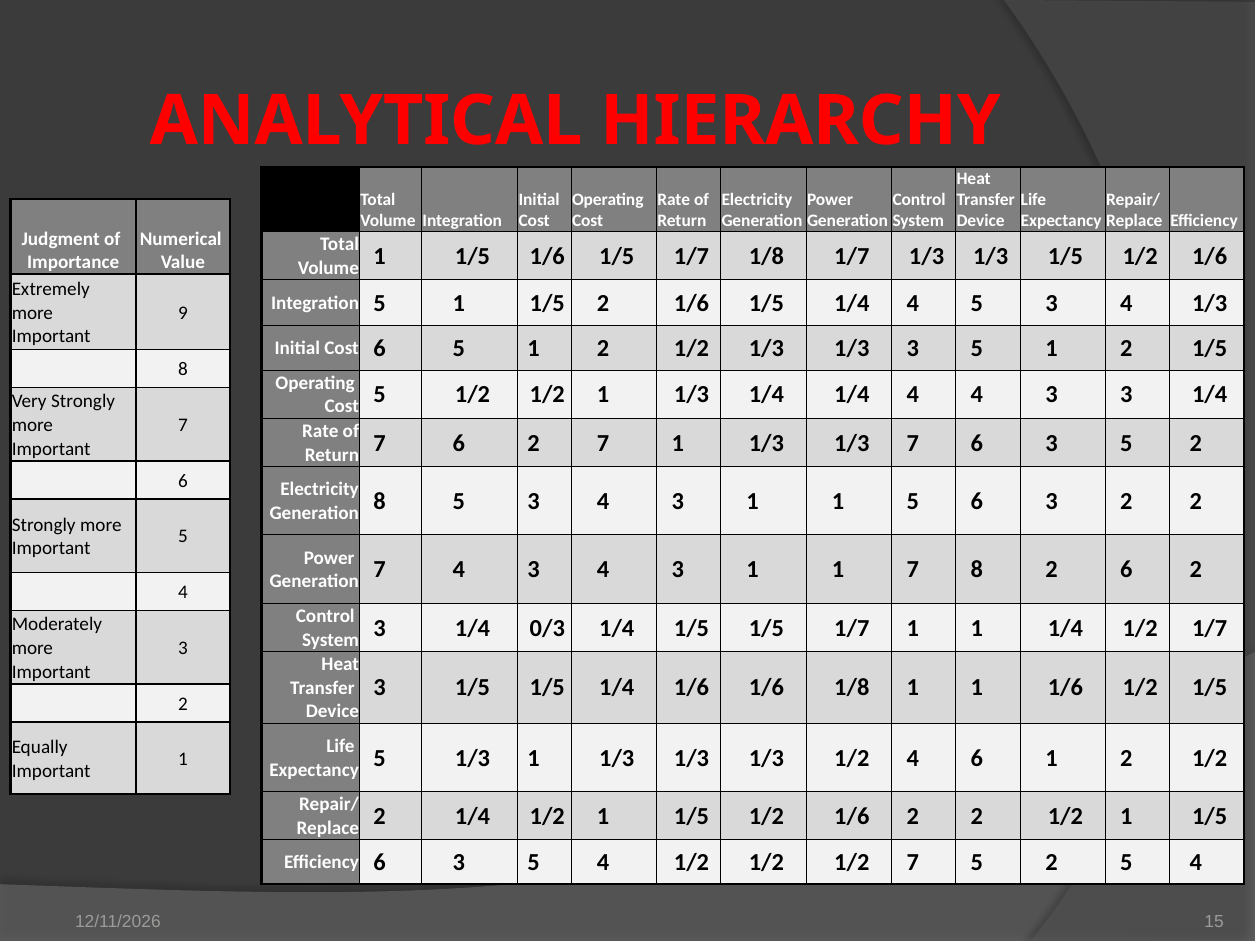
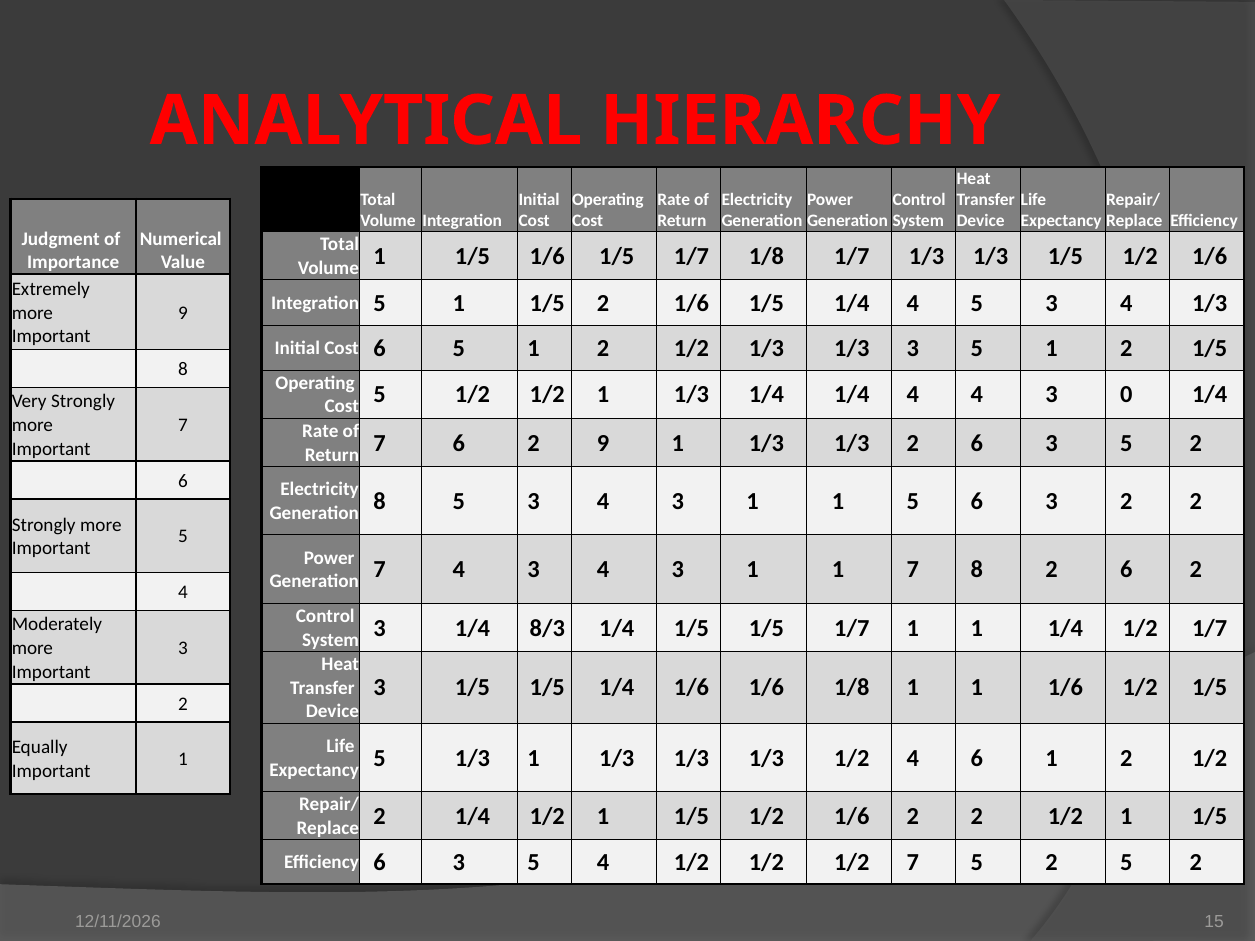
3 3: 3 -> 0
2 7: 7 -> 9
1/3 7: 7 -> 2
0/3: 0/3 -> 8/3
2 5 4: 4 -> 2
